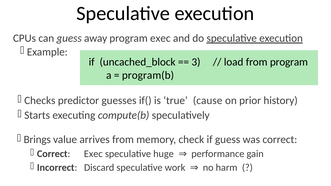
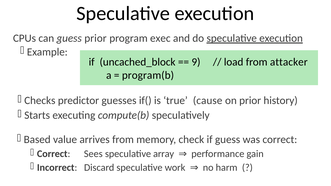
guess away: away -> prior
3: 3 -> 9
from program: program -> attacker
Brings: Brings -> Based
Correct Exec: Exec -> Sees
huge: huge -> array
